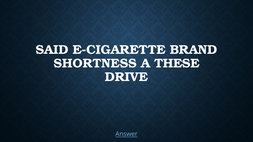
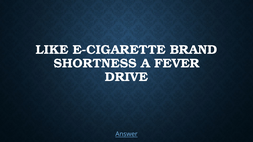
SAID: SAID -> LIKE
THESE: THESE -> FEVER
